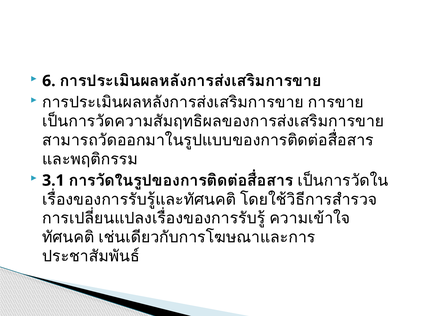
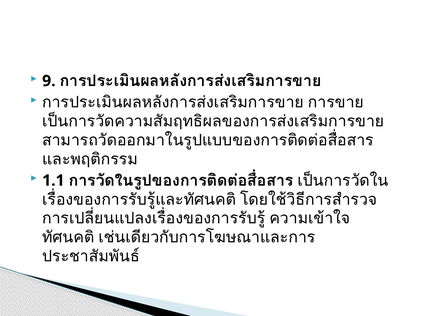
6: 6 -> 9
3.1: 3.1 -> 1.1
